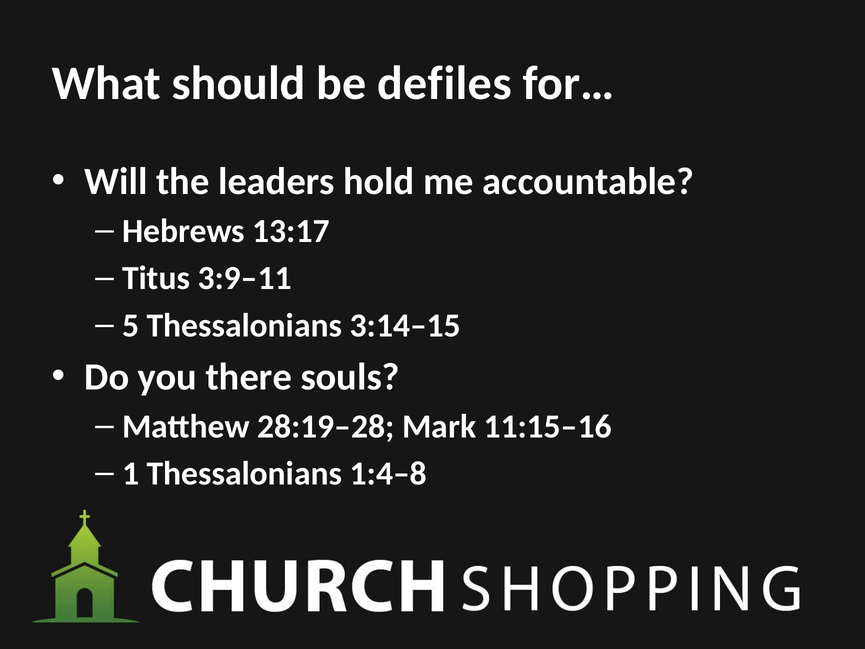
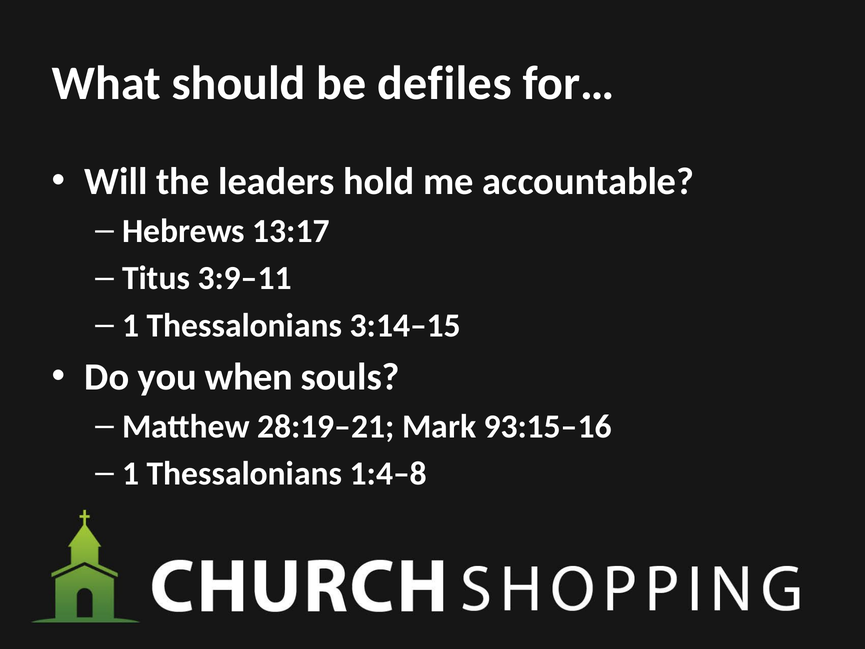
5 at (131, 325): 5 -> 1
there: there -> when
28:19–28: 28:19–28 -> 28:19–21
11:15–16: 11:15–16 -> 93:15–16
